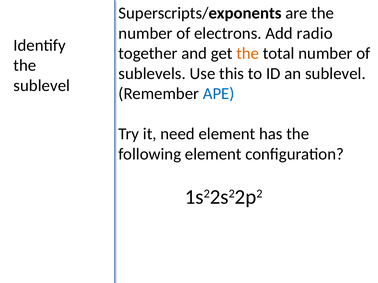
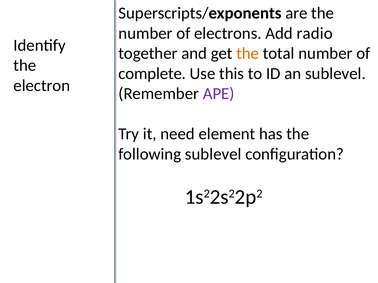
sublevels: sublevels -> complete
sublevel at (42, 86): sublevel -> electron
APE colour: blue -> purple
following element: element -> sublevel
